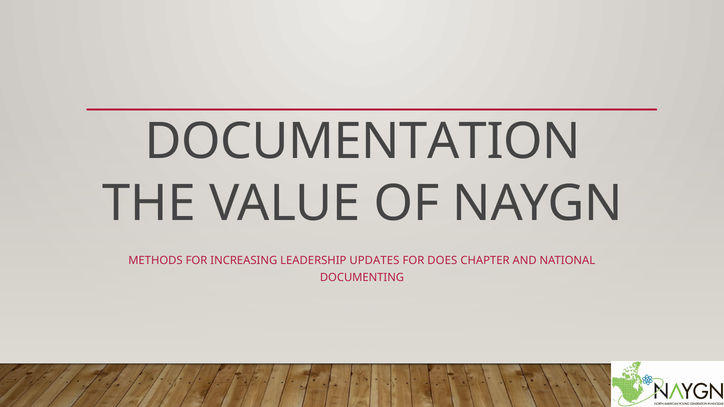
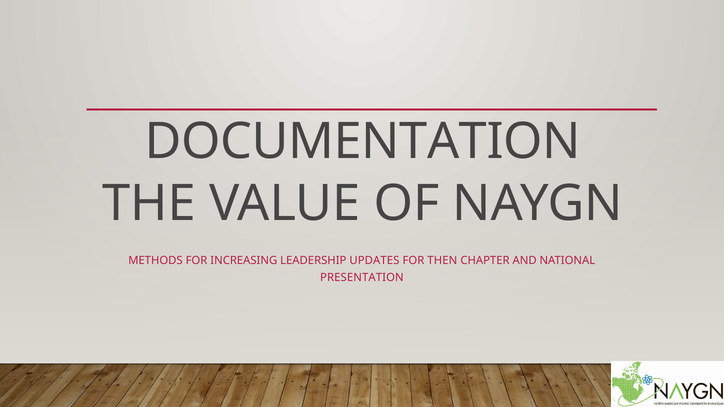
DOES: DOES -> THEN
DOCUMENTING: DOCUMENTING -> PRESENTATION
